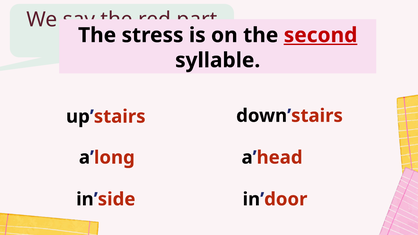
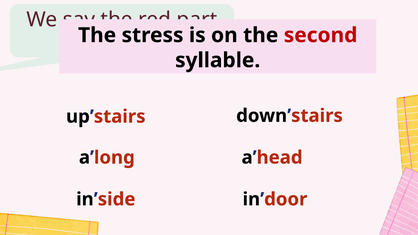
second underline: present -> none
